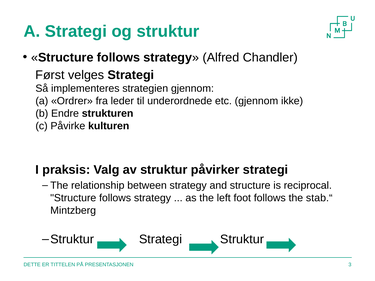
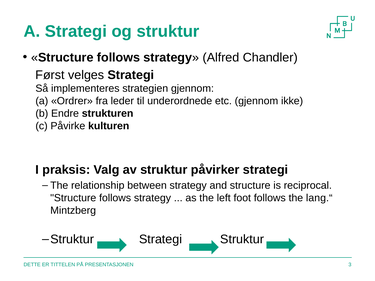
stab.“: stab.“ -> lang.“
